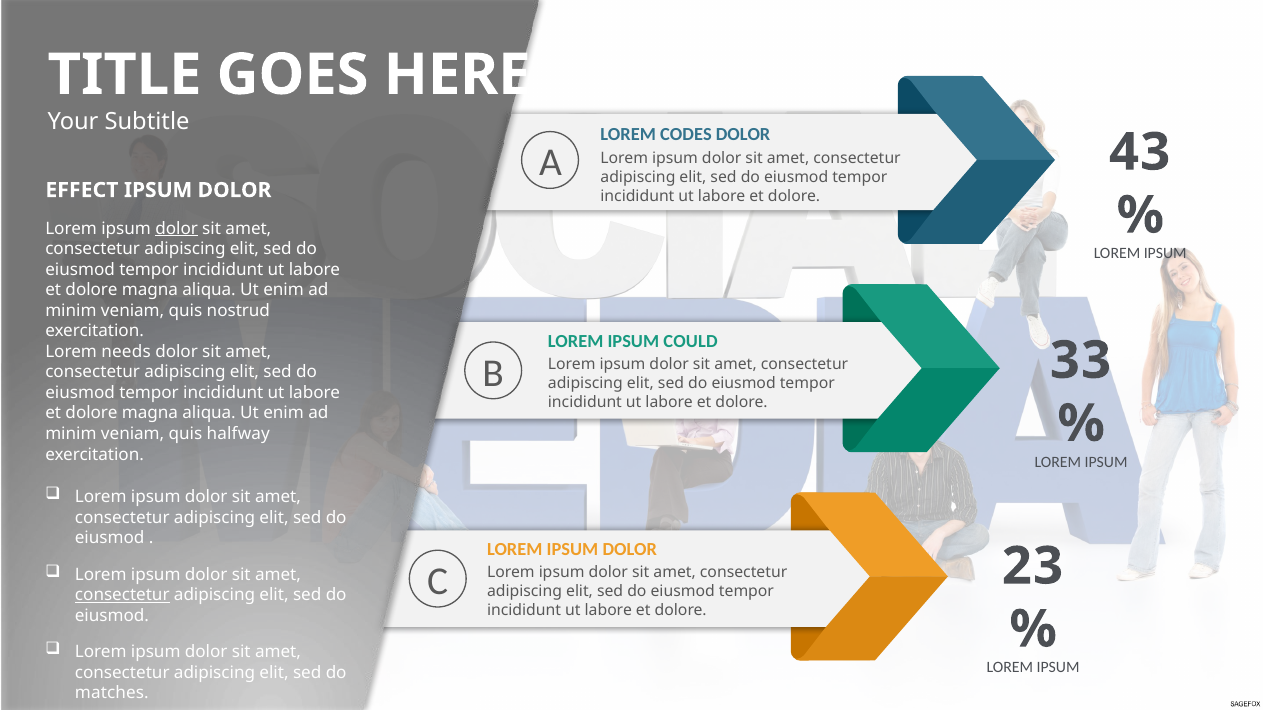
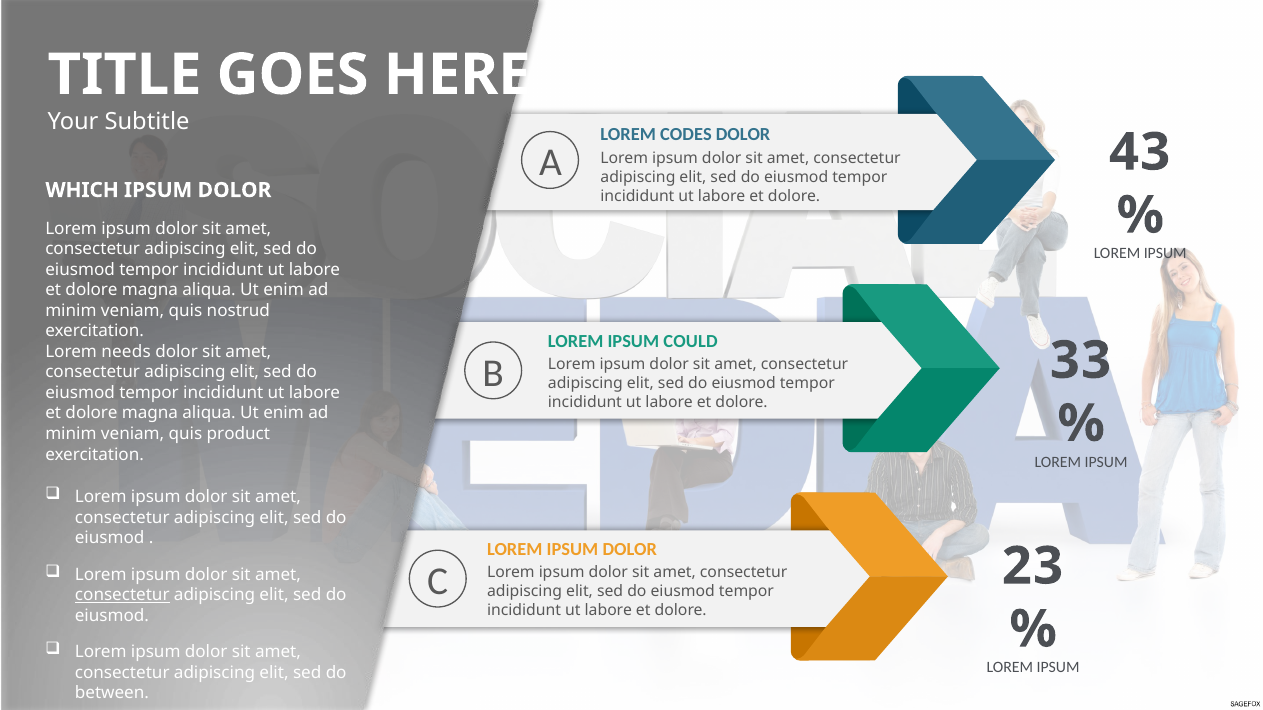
EFFECT: EFFECT -> WHICH
dolor at (177, 229) underline: present -> none
halfway: halfway -> product
matches: matches -> between
